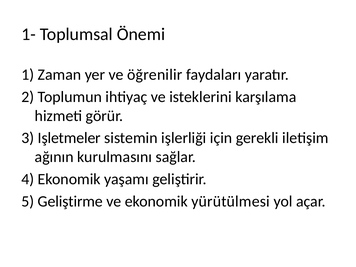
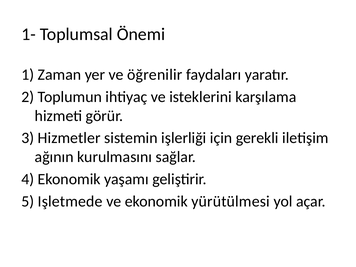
Işletmeler: Işletmeler -> Hizmetler
Geliştirme: Geliştirme -> Işletmede
